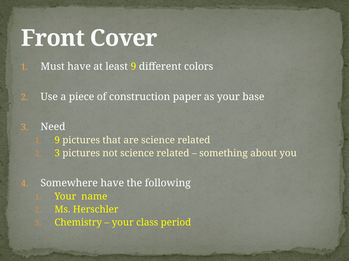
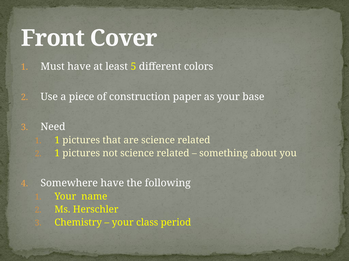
least 9: 9 -> 5
9 at (57, 141): 9 -> 1
2 3: 3 -> 1
